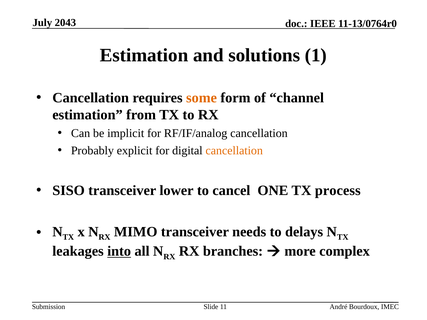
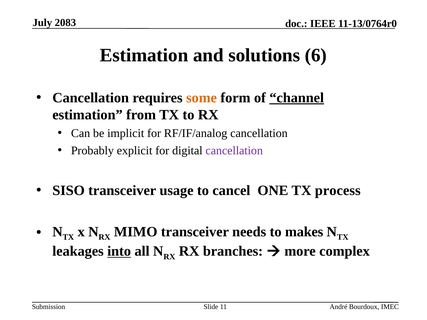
2043: 2043 -> 2083
1: 1 -> 6
channel underline: none -> present
cancellation at (234, 151) colour: orange -> purple
lower: lower -> usage
delays: delays -> makes
